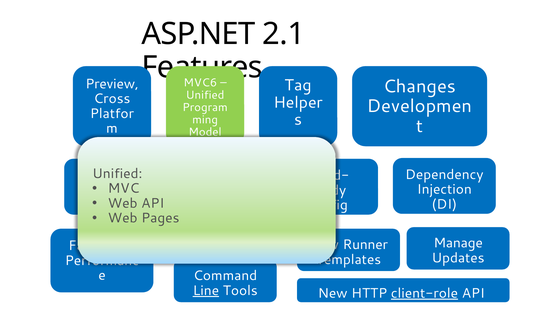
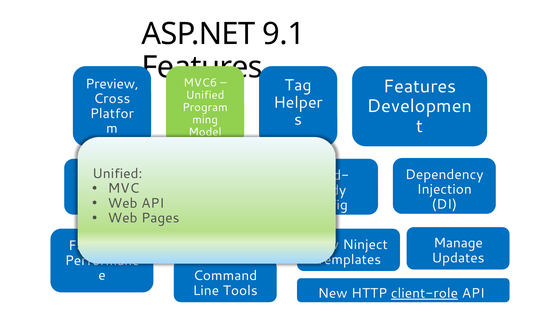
2.1: 2.1 -> 9.1
Changes at (420, 86): Changes -> Features
Runner: Runner -> Ninject
Line underline: present -> none
